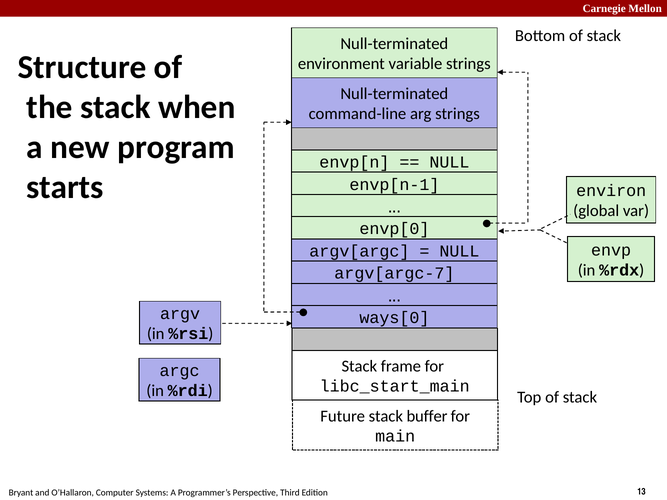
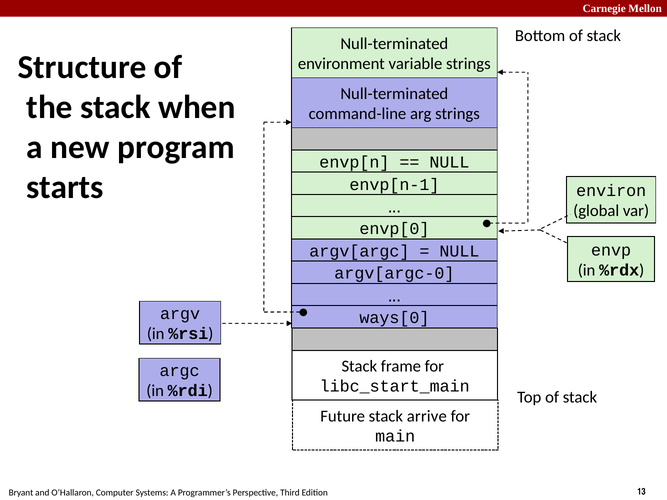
argv[argc-7: argv[argc-7 -> argv[argc-0
buffer: buffer -> arrive
